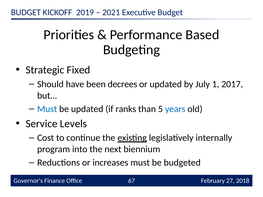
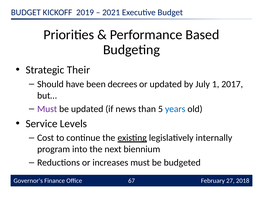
Fixed: Fixed -> Their
Must at (47, 109) colour: blue -> purple
ranks: ranks -> news
